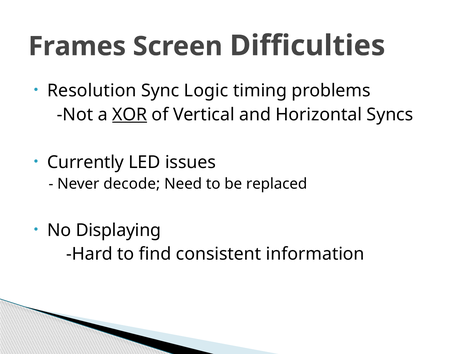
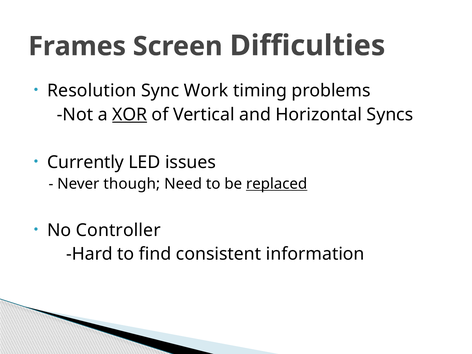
Logic: Logic -> Work
decode: decode -> though
replaced underline: none -> present
Displaying: Displaying -> Controller
